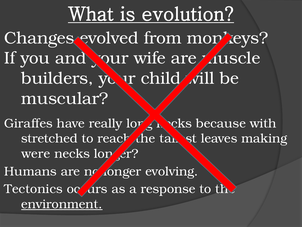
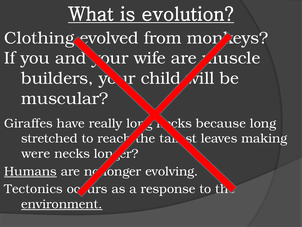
Changes: Changes -> Clothing
with at (263, 123): with -> long
Humans underline: none -> present
